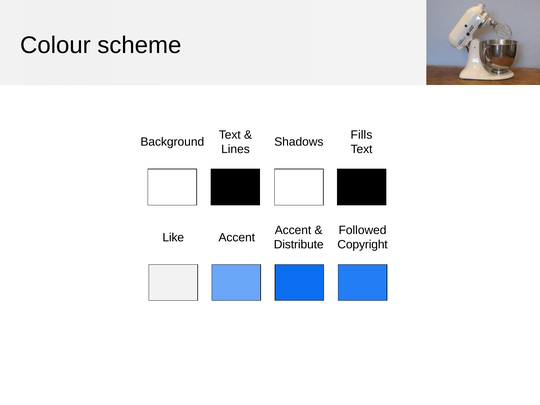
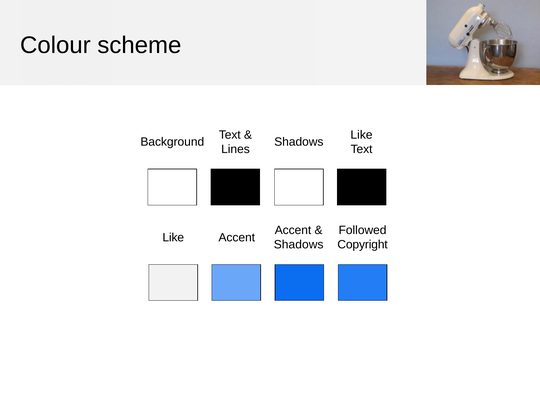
Fills at (361, 135): Fills -> Like
Distribute at (299, 245): Distribute -> Shadows
